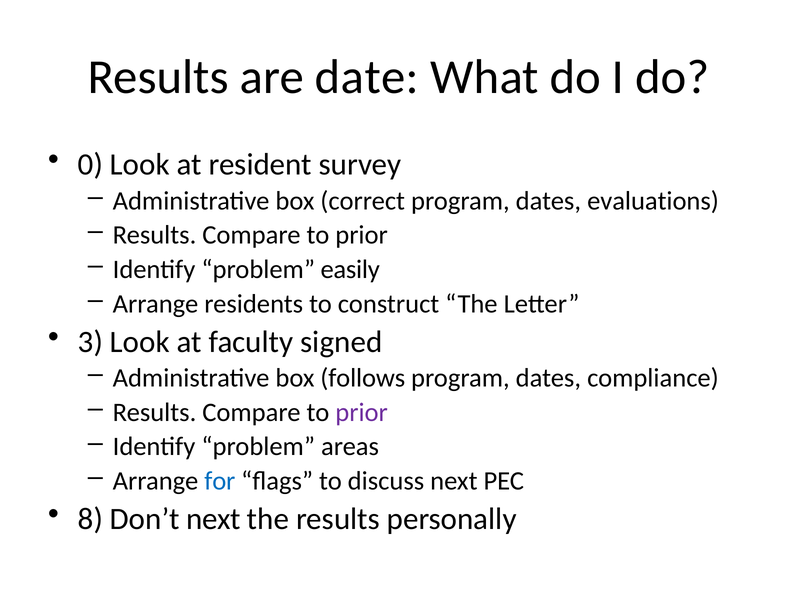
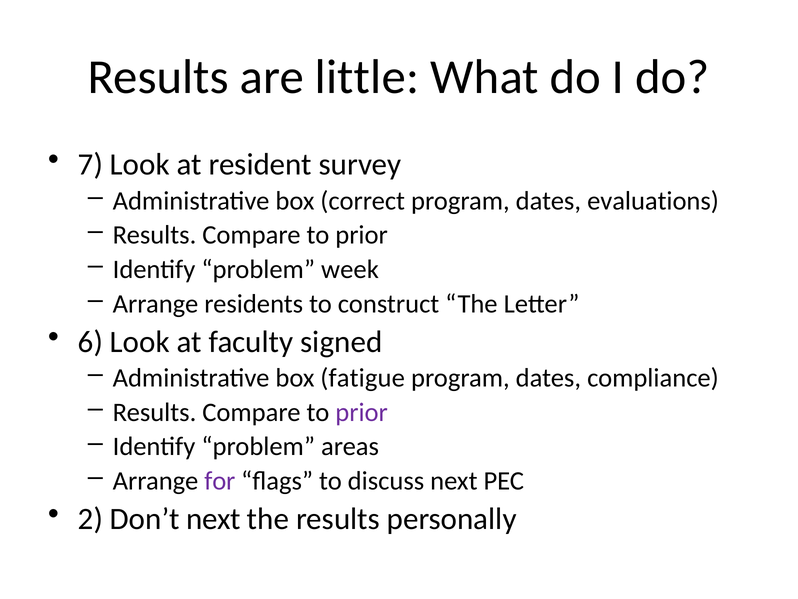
date: date -> little
0: 0 -> 7
easily: easily -> week
3: 3 -> 6
follows: follows -> fatigue
for colour: blue -> purple
8: 8 -> 2
